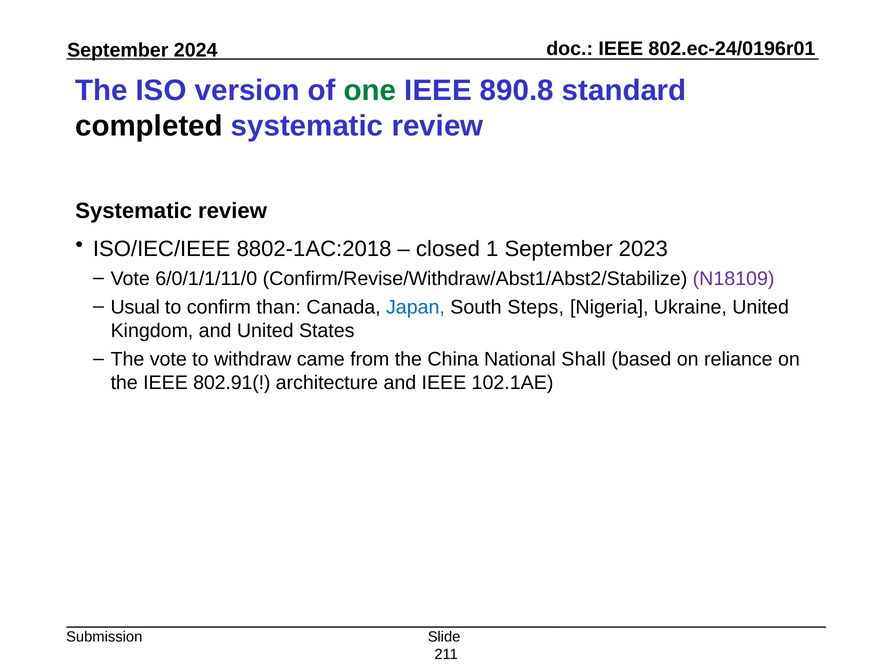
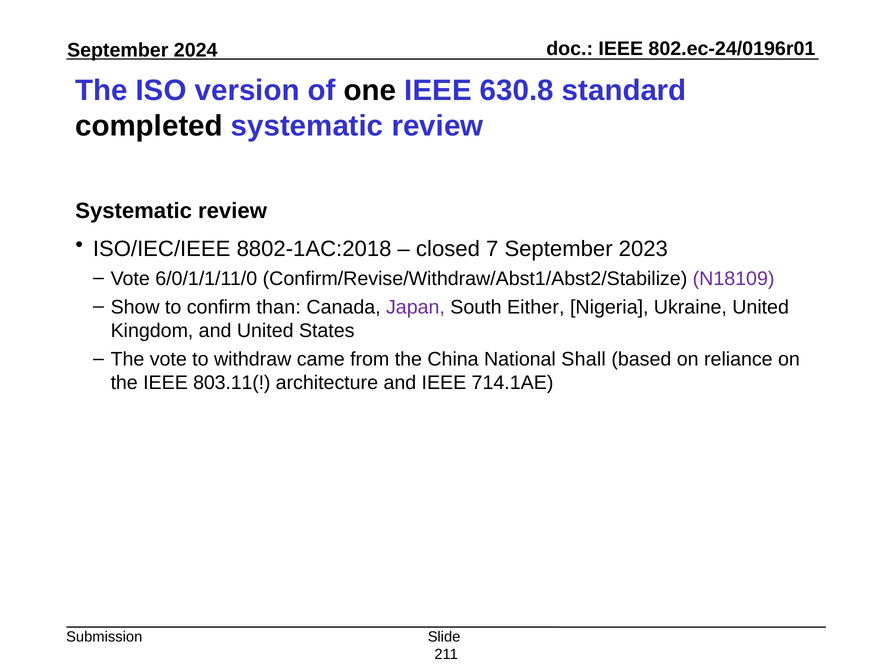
one colour: green -> black
890.8: 890.8 -> 630.8
1: 1 -> 7
Usual: Usual -> Show
Japan colour: blue -> purple
Steps: Steps -> Either
802.91(: 802.91( -> 803.11(
102.1AE: 102.1AE -> 714.1AE
